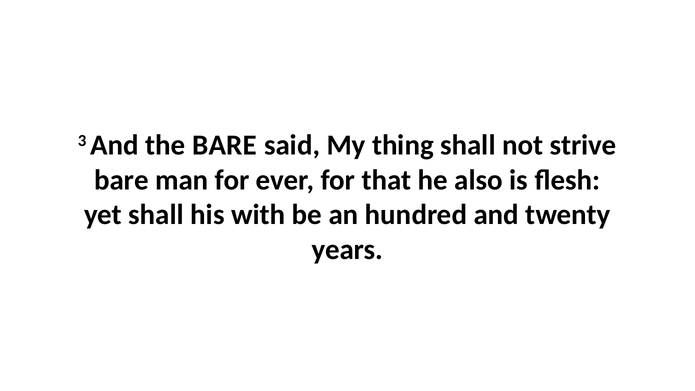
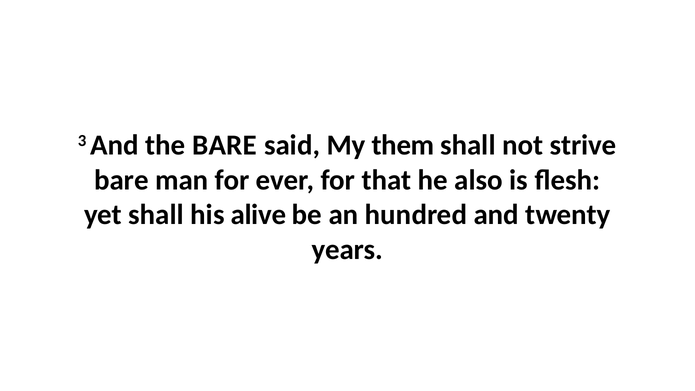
thing: thing -> them
with: with -> alive
